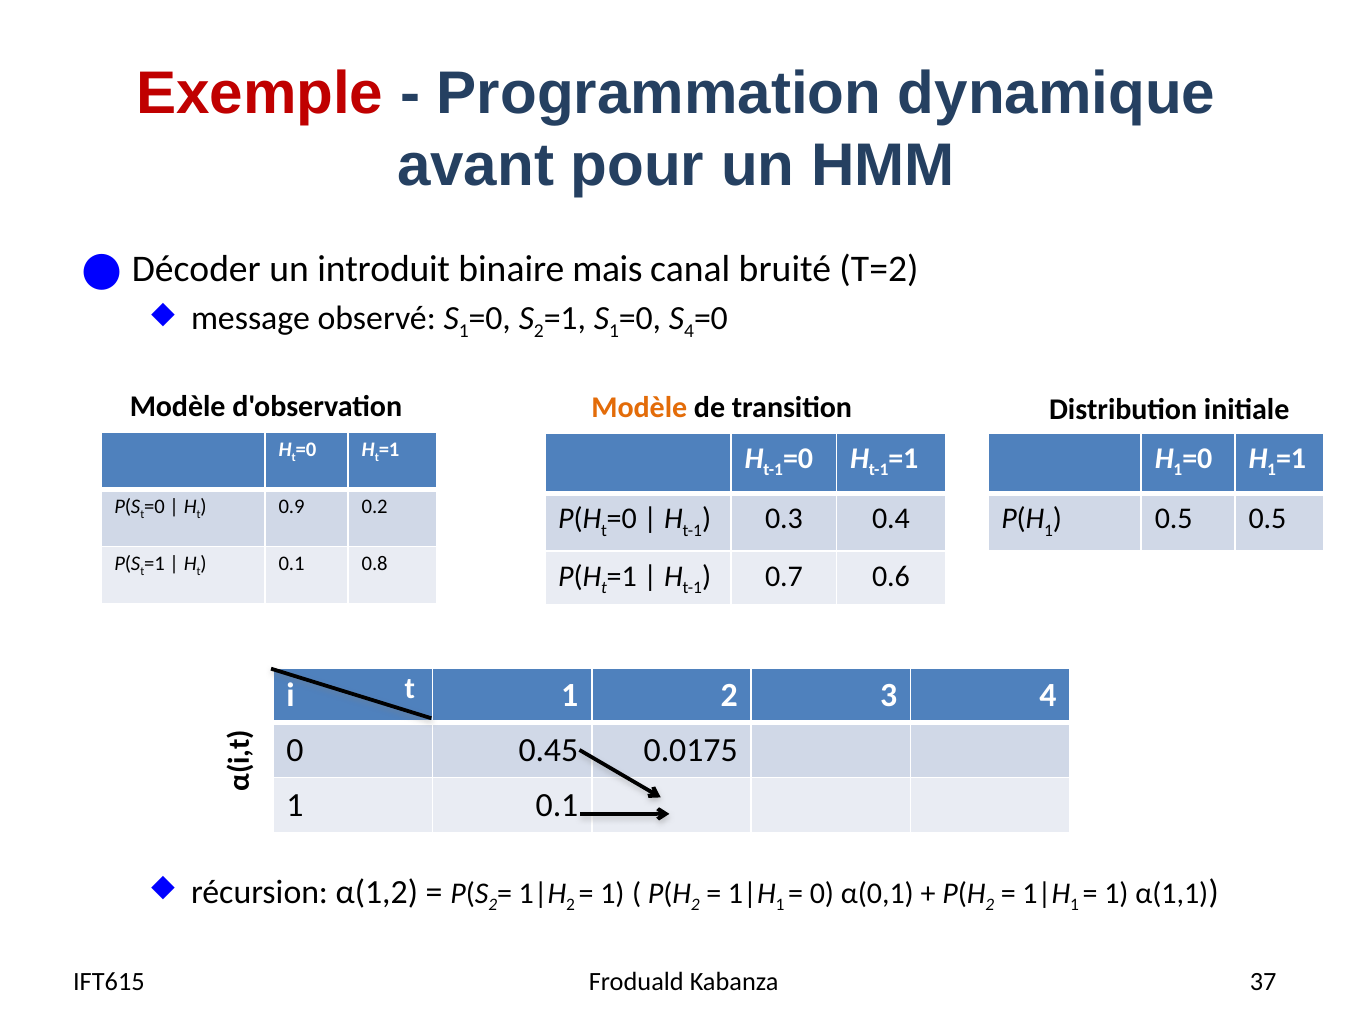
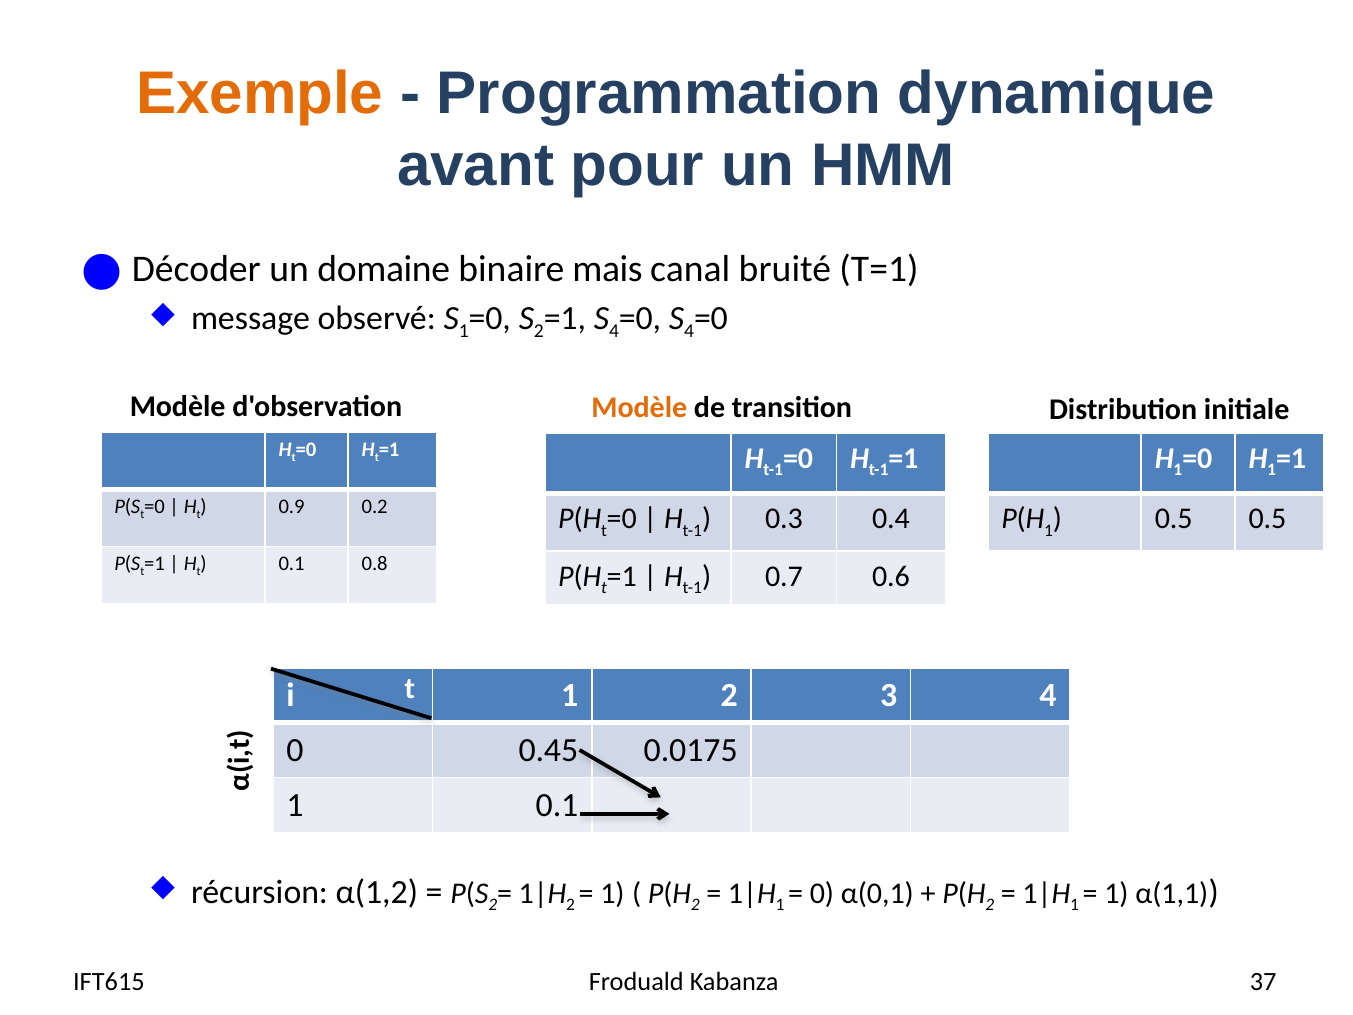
Exemple colour: red -> orange
introduit: introduit -> domaine
T=2: T=2 -> T=1
1 at (614, 331): 1 -> 4
